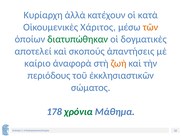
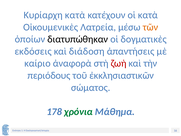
Κυρίαρχη ἀλλὰ: ἀλλὰ -> κατὰ
Χάριτος: Χάριτος -> Λατρεία
διατυπώθηκαν colour: green -> black
αποτελεί: αποτελεί -> εκδόσεις
σκοπούς: σκοπούς -> διάδοση
ζωὴ colour: orange -> red
